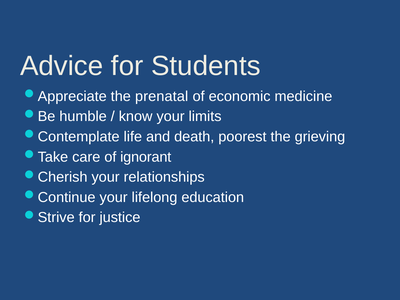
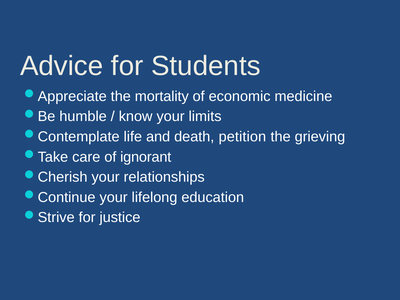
prenatal: prenatal -> mortality
poorest: poorest -> petition
